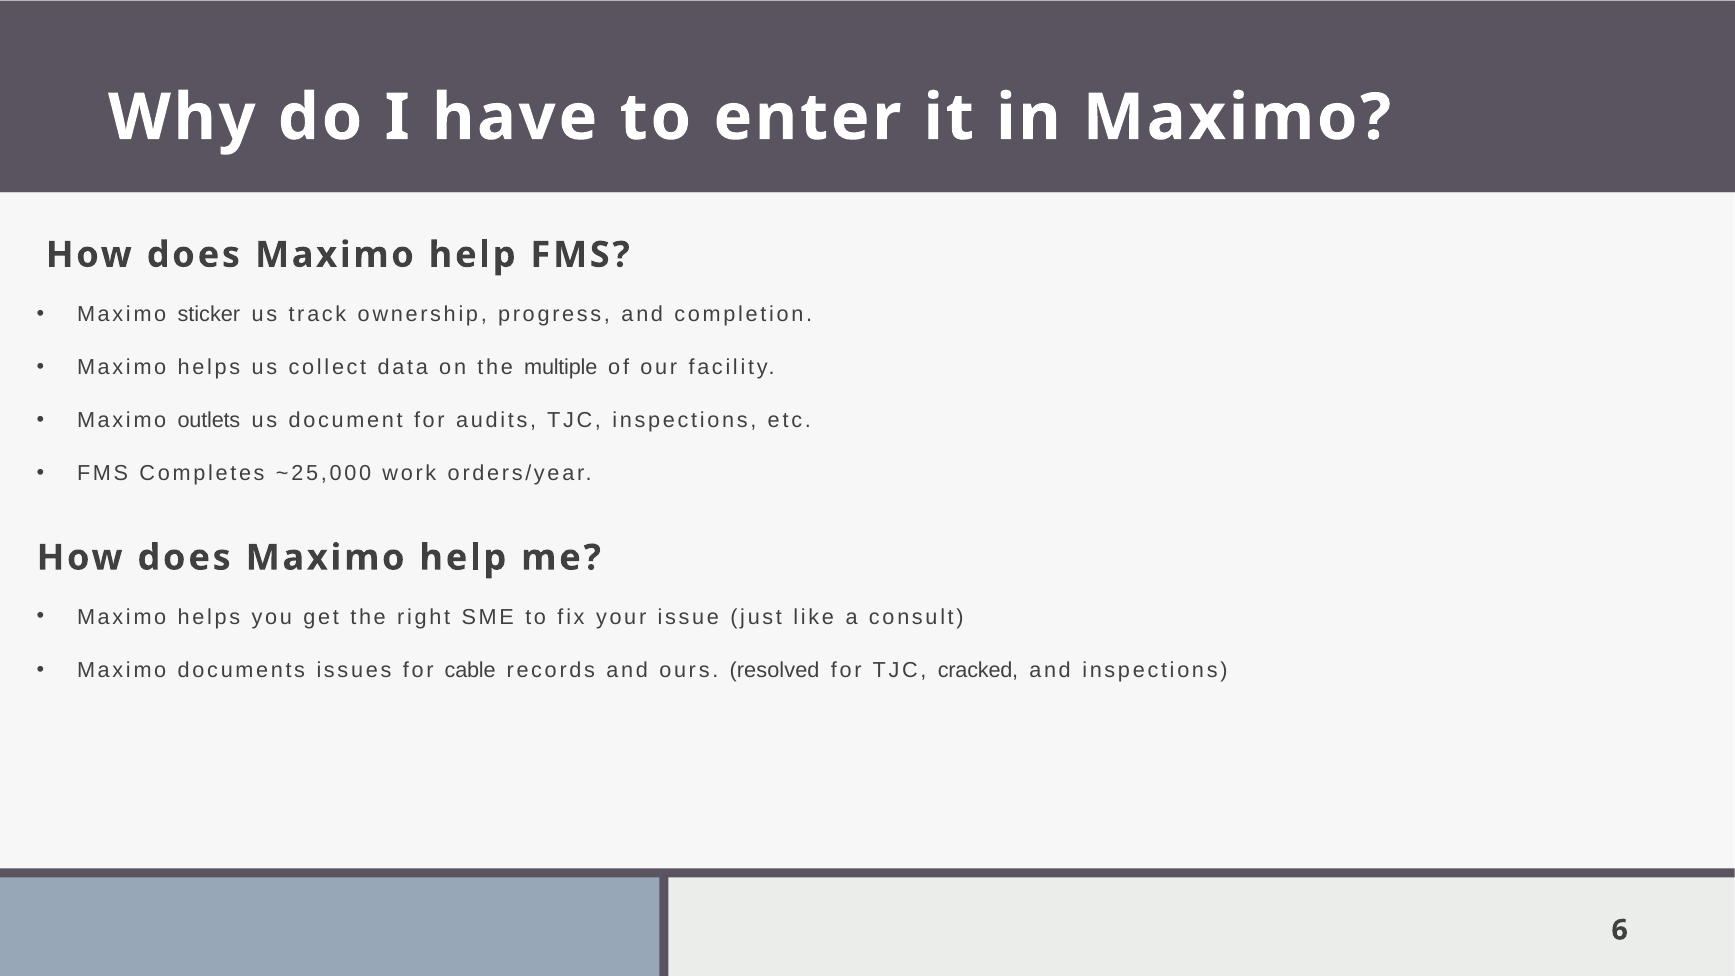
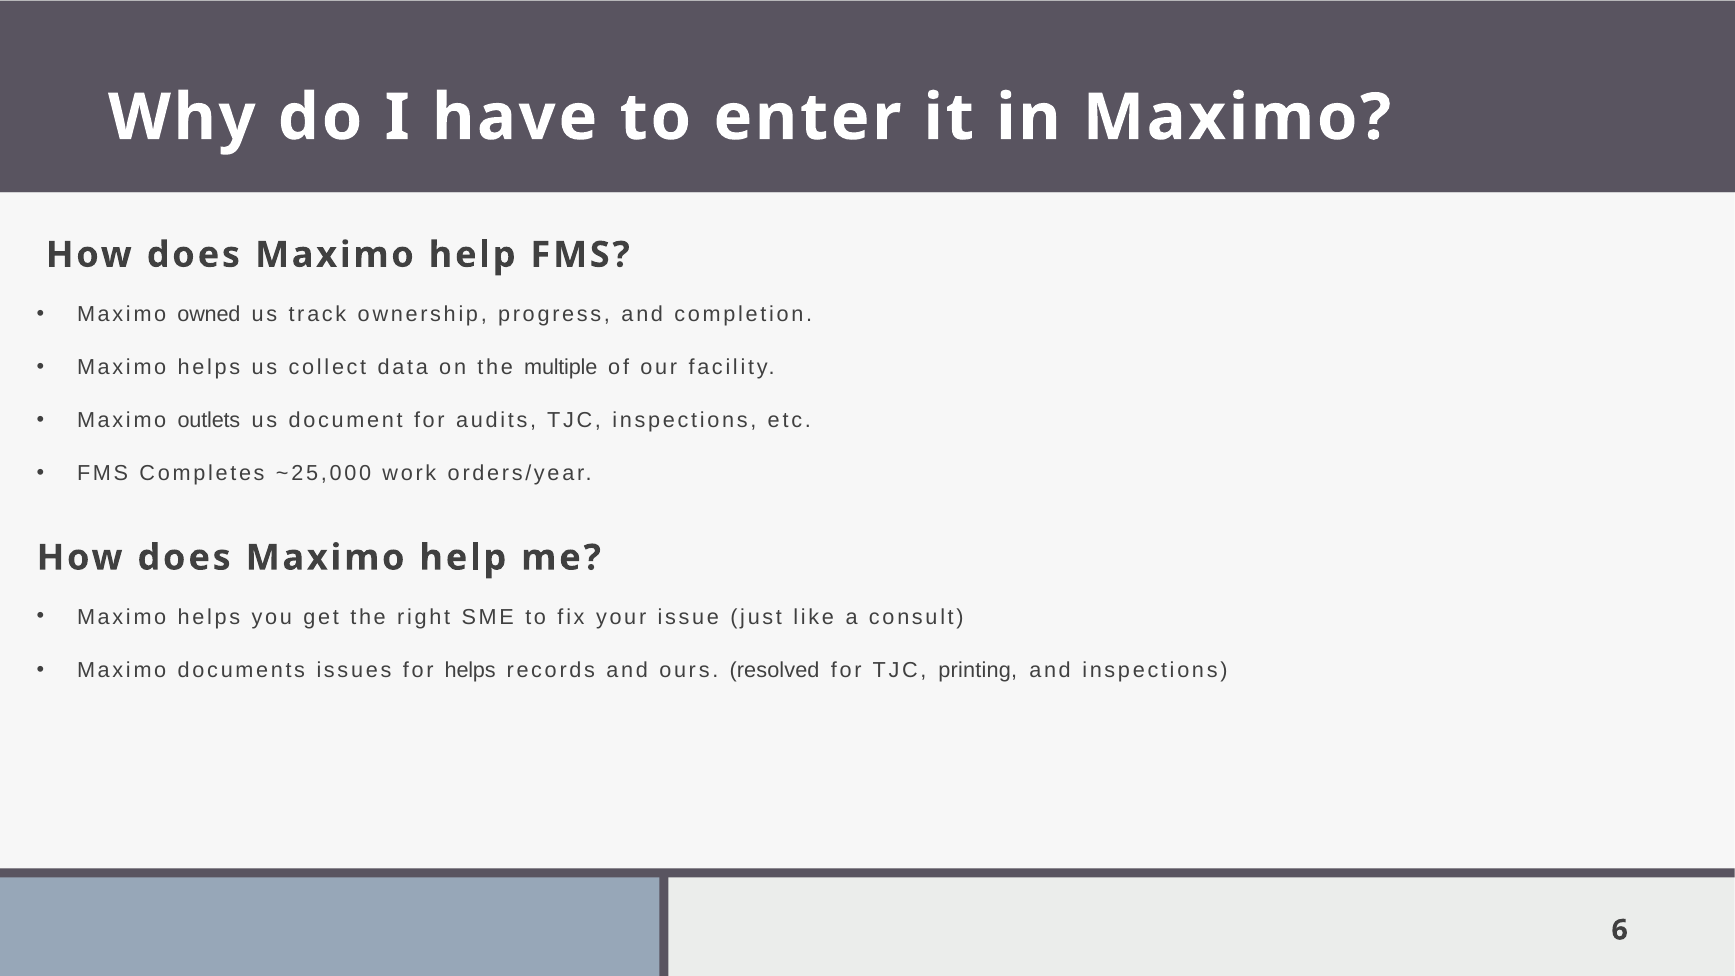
sticker: sticker -> owned
for cable: cable -> helps
cracked: cracked -> printing
